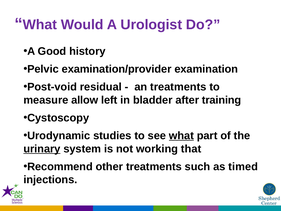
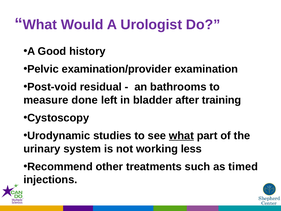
an treatments: treatments -> bathrooms
allow: allow -> done
urinary underline: present -> none
that: that -> less
